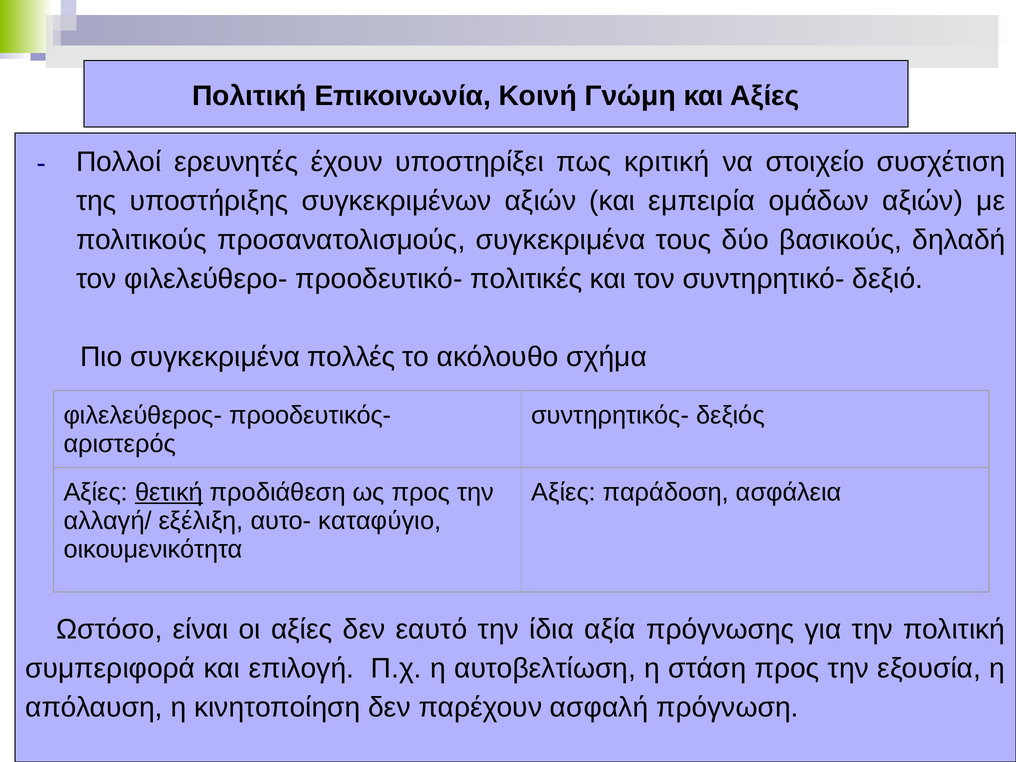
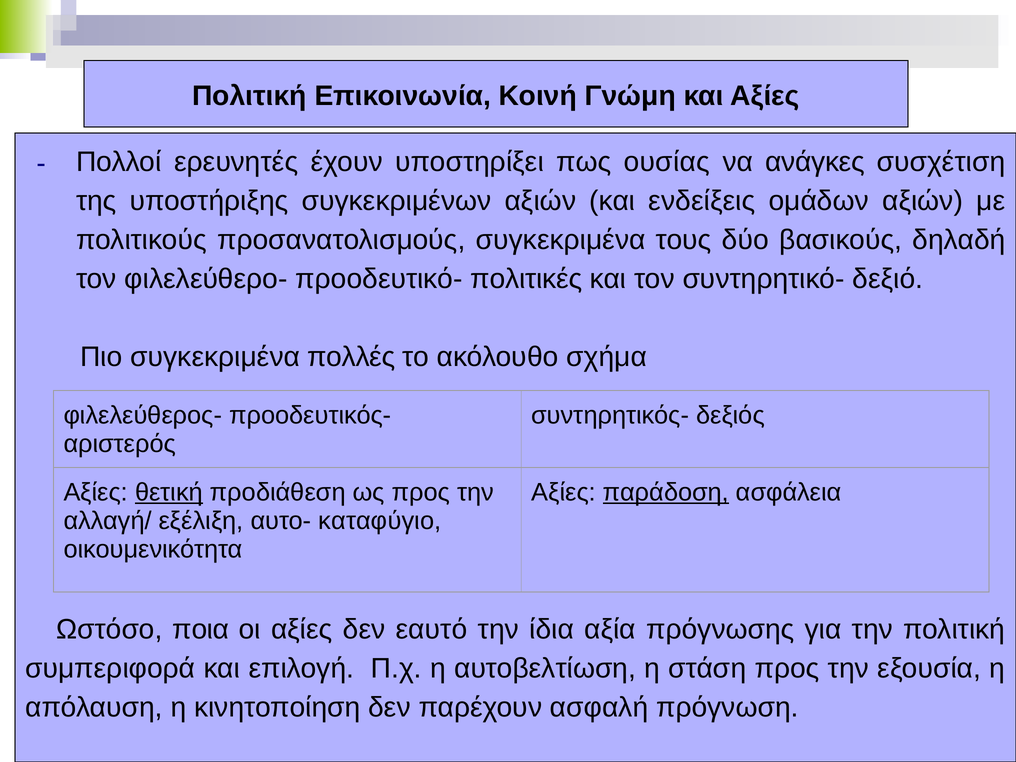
κριτική: κριτική -> ουσίας
στοιχείο: στοιχείο -> ανάγκες
εμπειρία: εμπειρία -> ενδείξεις
παράδοση underline: none -> present
είναι: είναι -> ποια
